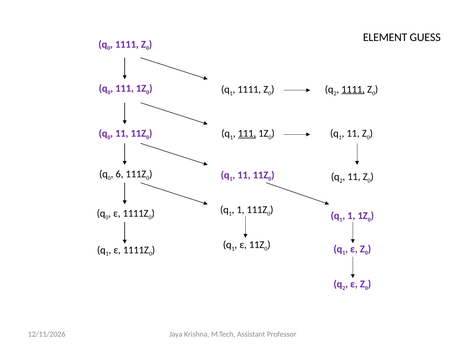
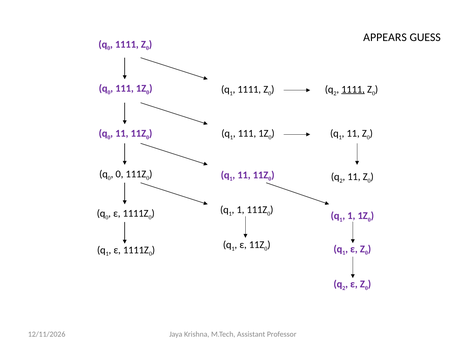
ELEMENT: ELEMENT -> APPEARS
111 at (247, 133) underline: present -> none
6 at (119, 174): 6 -> 0
